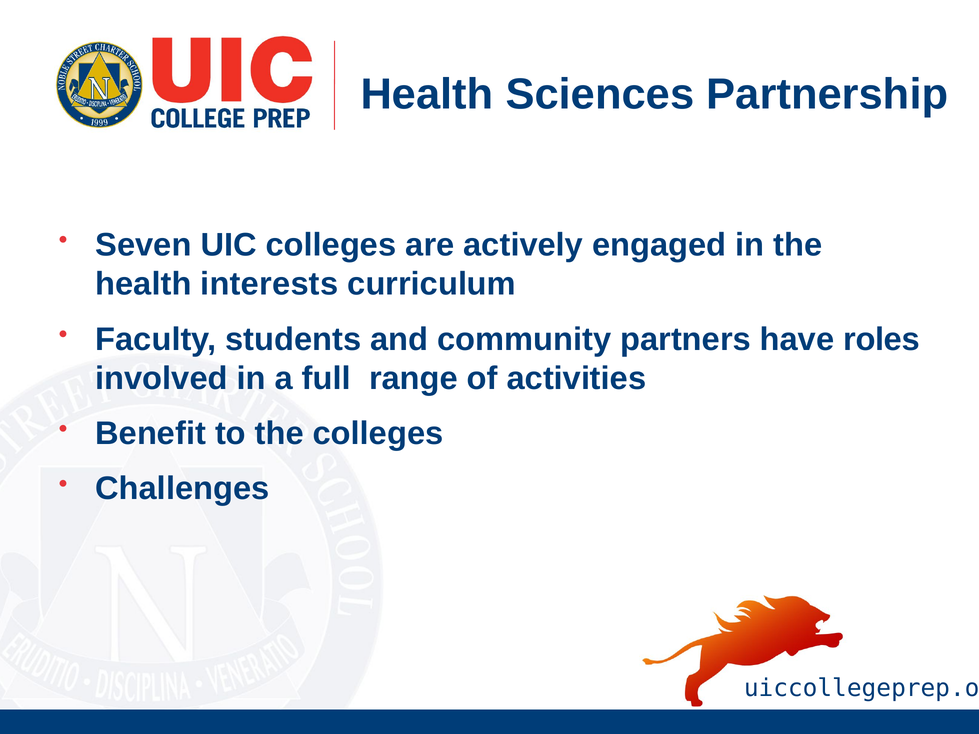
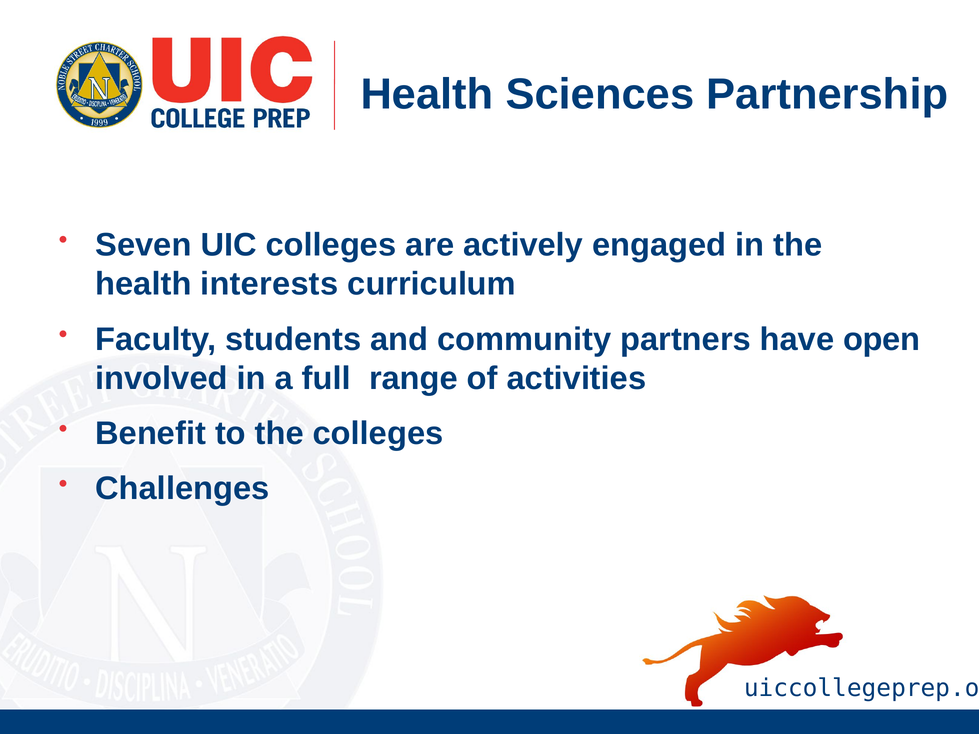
roles: roles -> open
